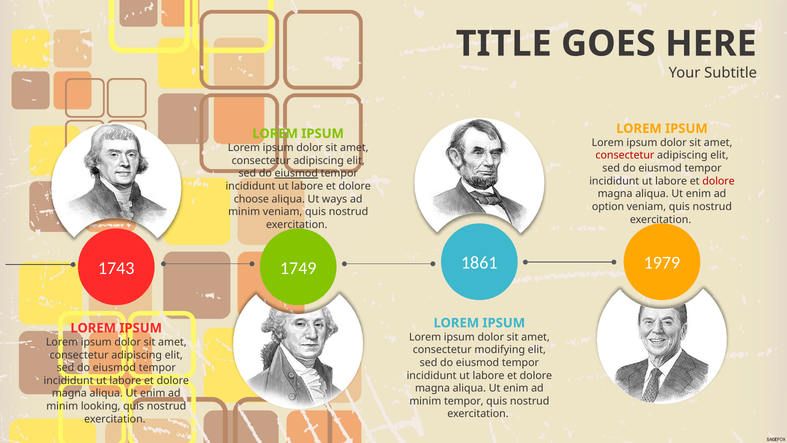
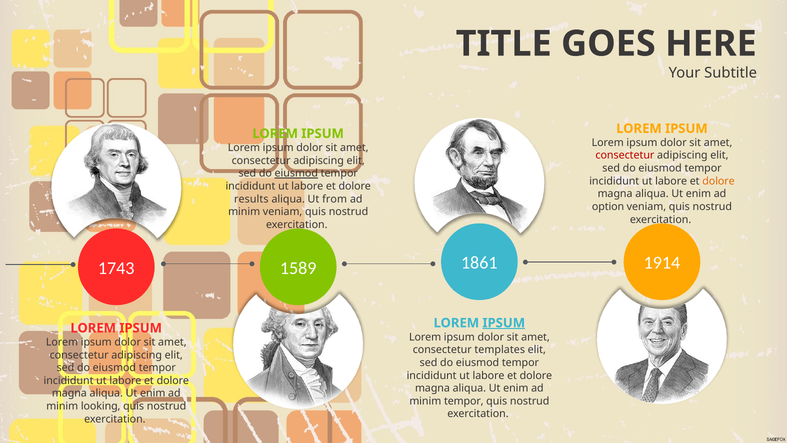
dolore at (719, 181) colour: red -> orange
choose: choose -> results
ways: ways -> from
1979: 1979 -> 1914
1749: 1749 -> 1589
IPSUM at (504, 323) underline: none -> present
modifying: modifying -> templates
